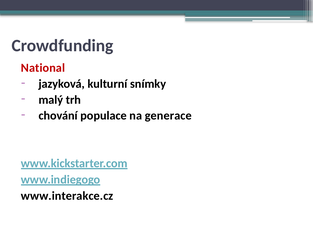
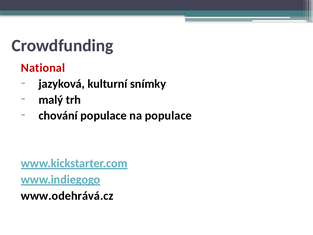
na generace: generace -> populace
www.interakce.cz: www.interakce.cz -> www.odehrává.cz
